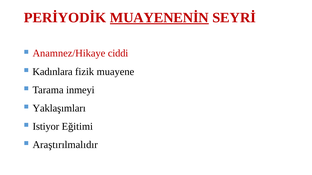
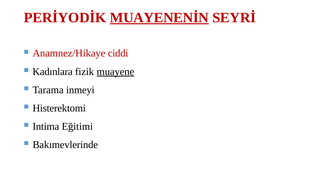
muayene underline: none -> present
Yaklaşımları: Yaklaşımları -> Histerektomi
Istiyor: Istiyor -> Intima
Araştırılmalıdır: Araştırılmalıdır -> Bakımevlerinde
